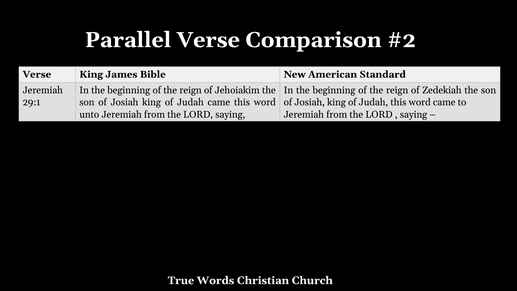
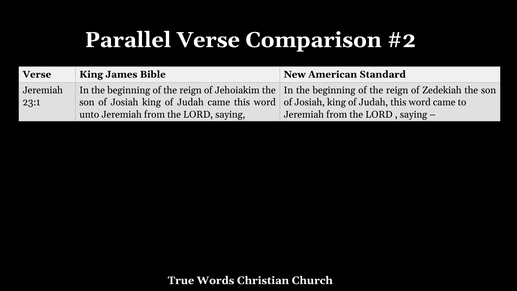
29:1: 29:1 -> 23:1
